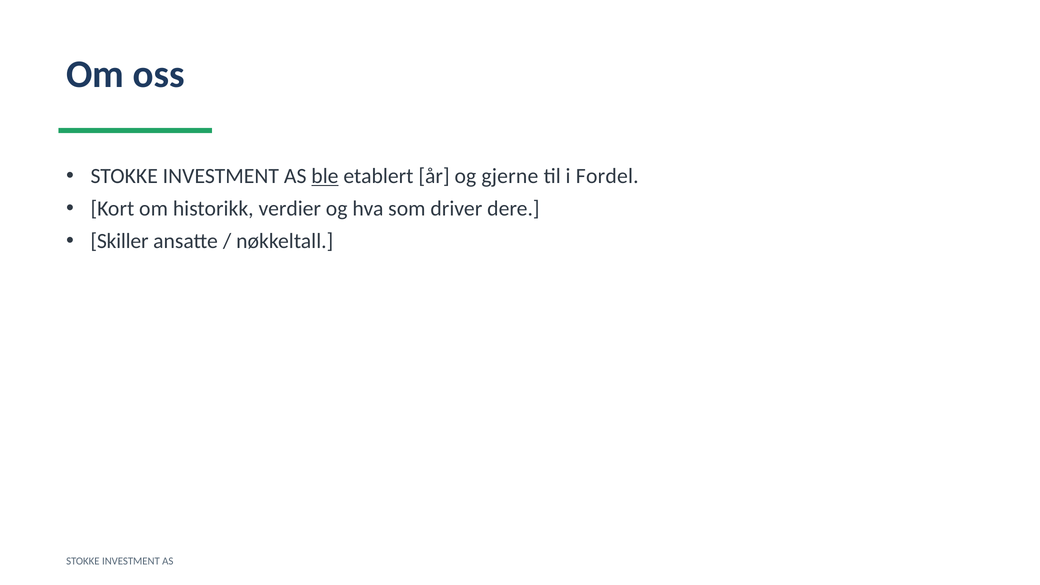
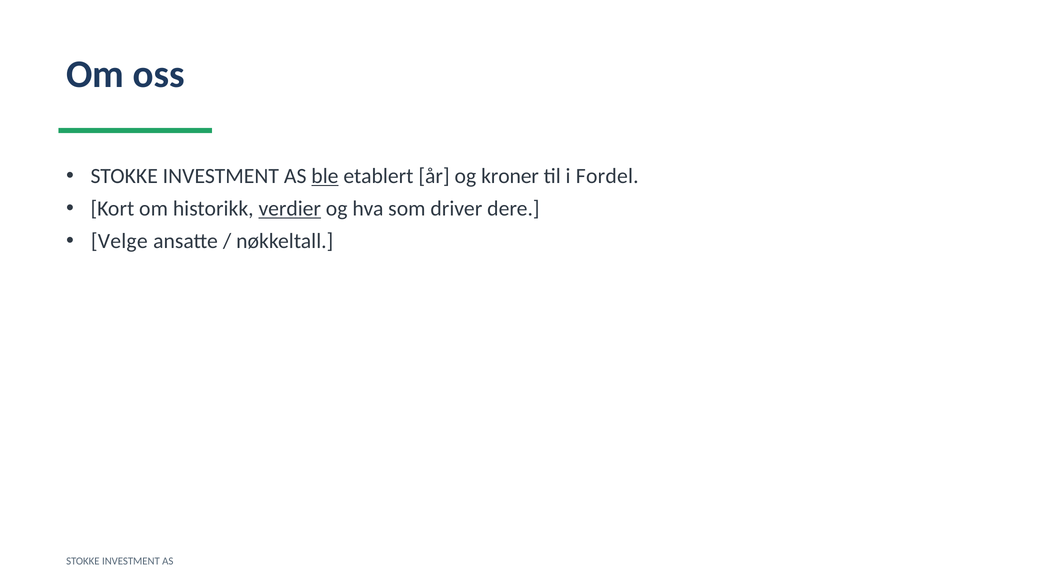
gjerne: gjerne -> kroner
verdier underline: none -> present
Skiller: Skiller -> Velge
